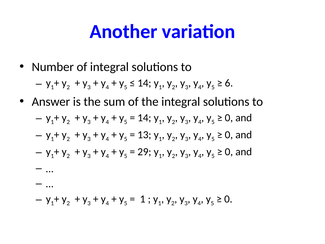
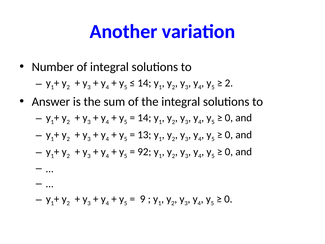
6 at (229, 83): 6 -> 2
29: 29 -> 92
1 at (143, 199): 1 -> 9
